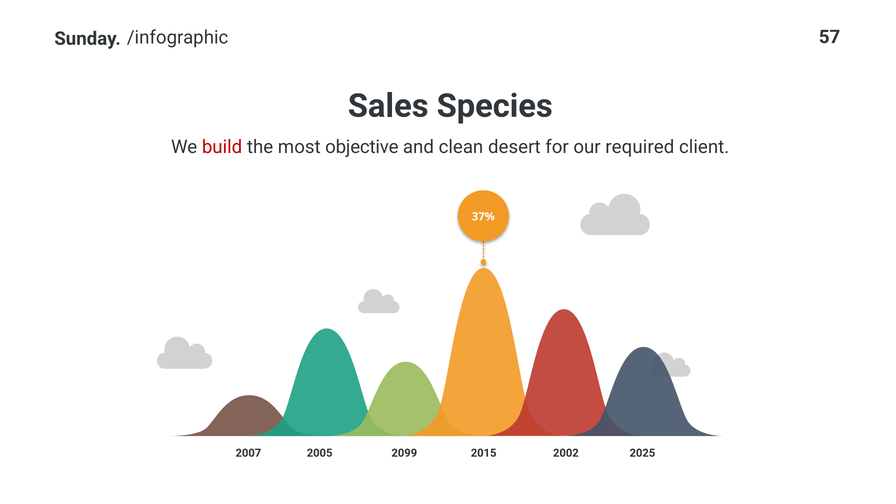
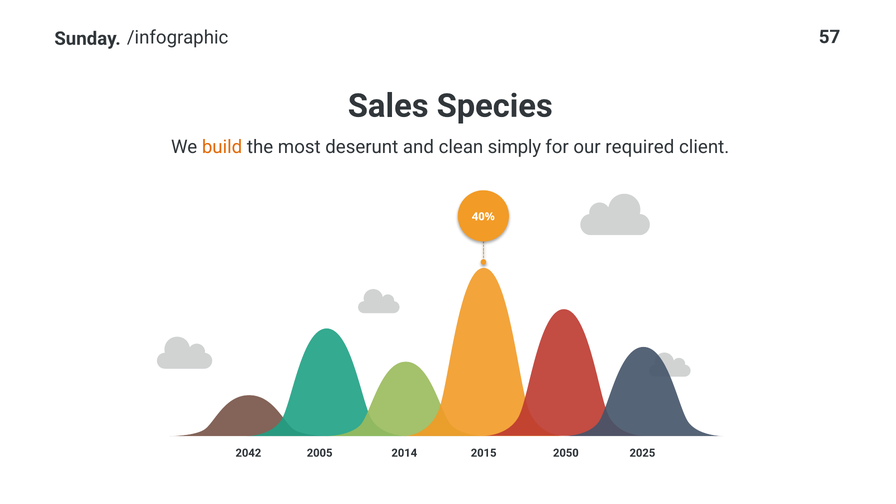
build colour: red -> orange
objective: objective -> deserunt
desert: desert -> simply
37%: 37% -> 40%
2007: 2007 -> 2042
2099: 2099 -> 2014
2002: 2002 -> 2050
